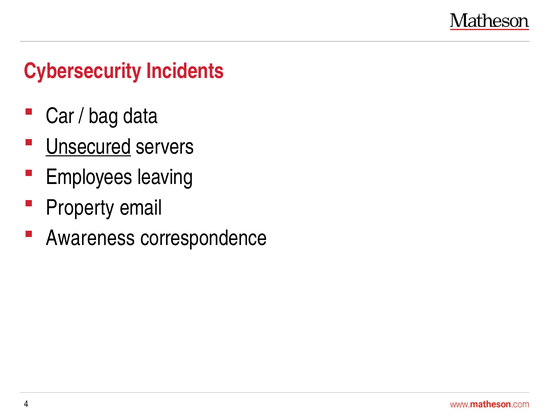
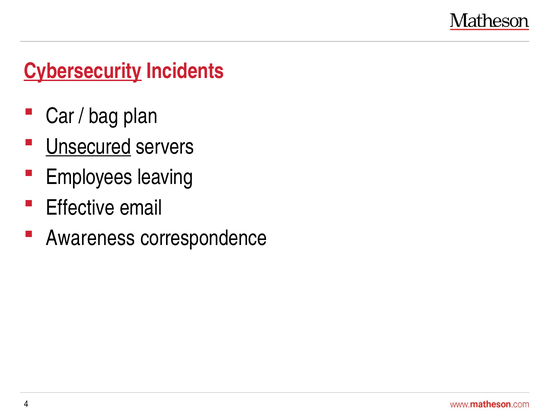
Cybersecurity underline: none -> present
data: data -> plan
Property: Property -> Effective
